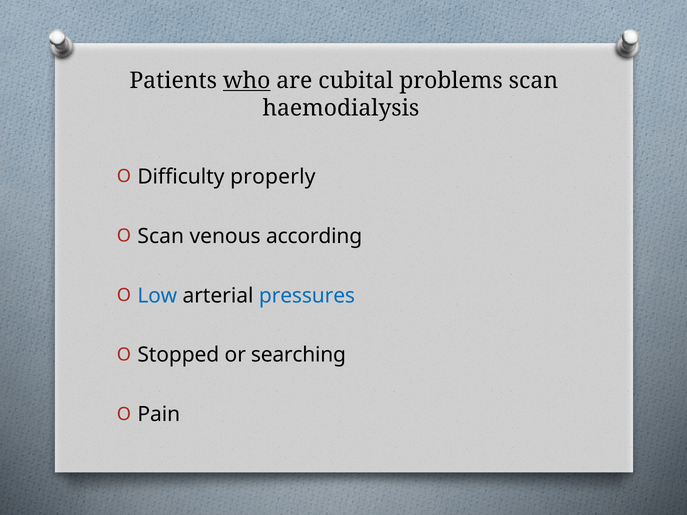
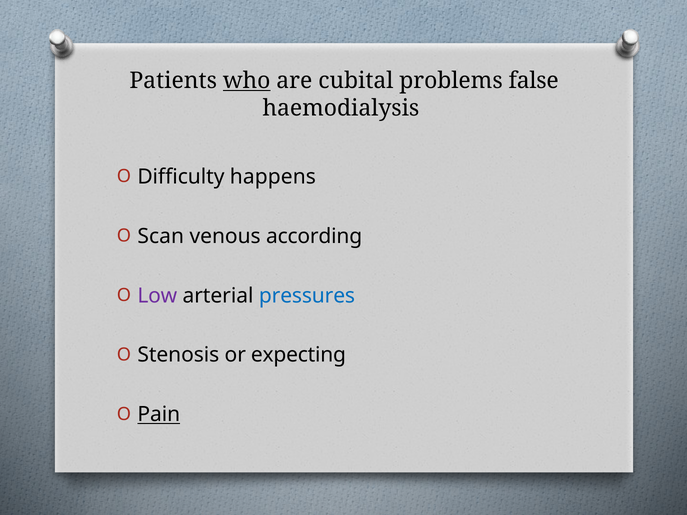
problems scan: scan -> false
properly: properly -> happens
Low colour: blue -> purple
Stopped: Stopped -> Stenosis
searching: searching -> expecting
Pain underline: none -> present
